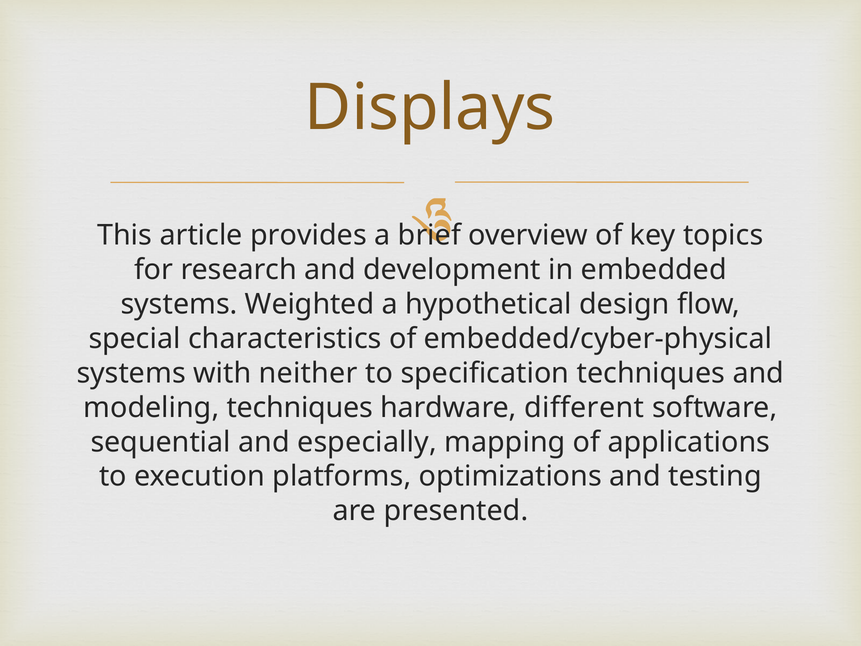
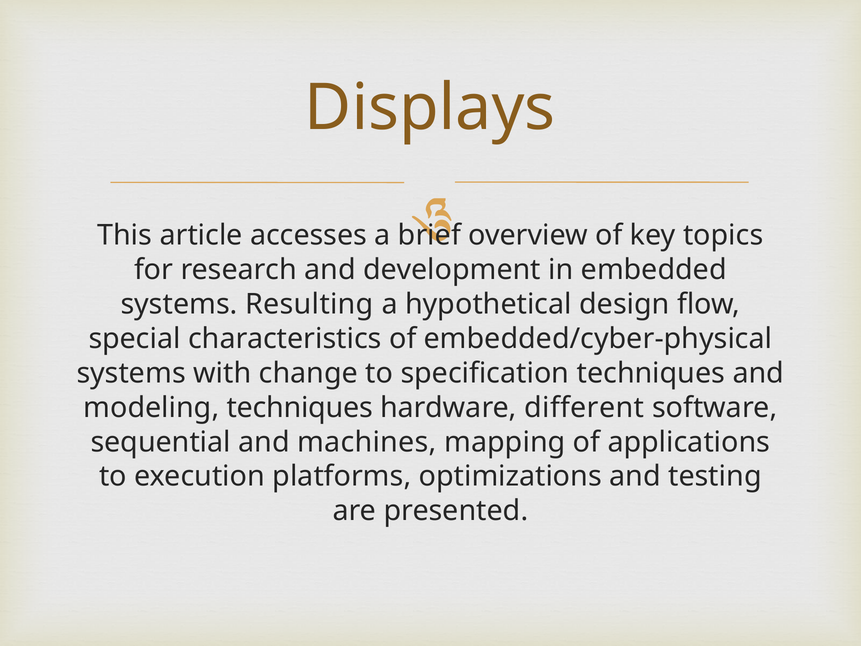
provides: provides -> accesses
Weighted: Weighted -> Resulting
neither: neither -> change
especially: especially -> machines
